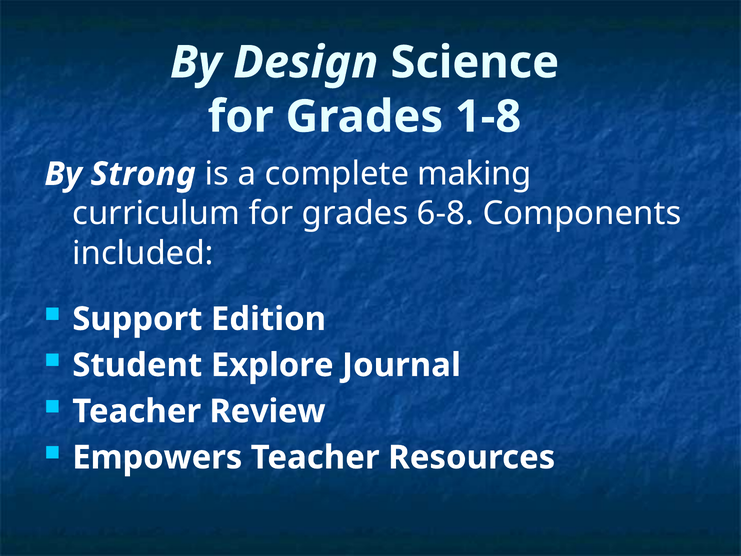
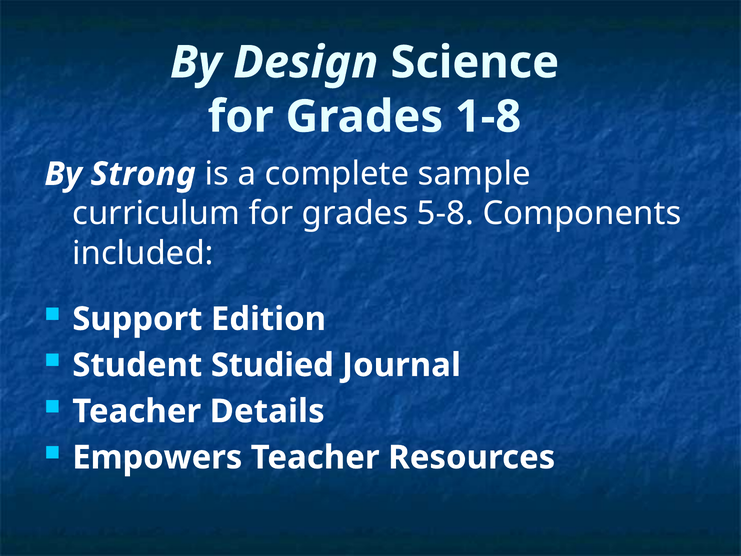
making: making -> sample
6-8: 6-8 -> 5-8
Explore: Explore -> Studied
Review: Review -> Details
